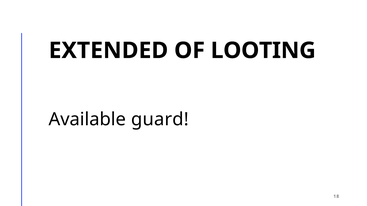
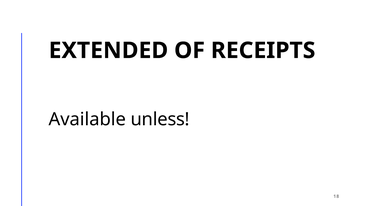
LOOTING: LOOTING -> RECEIPTS
guard: guard -> unless
